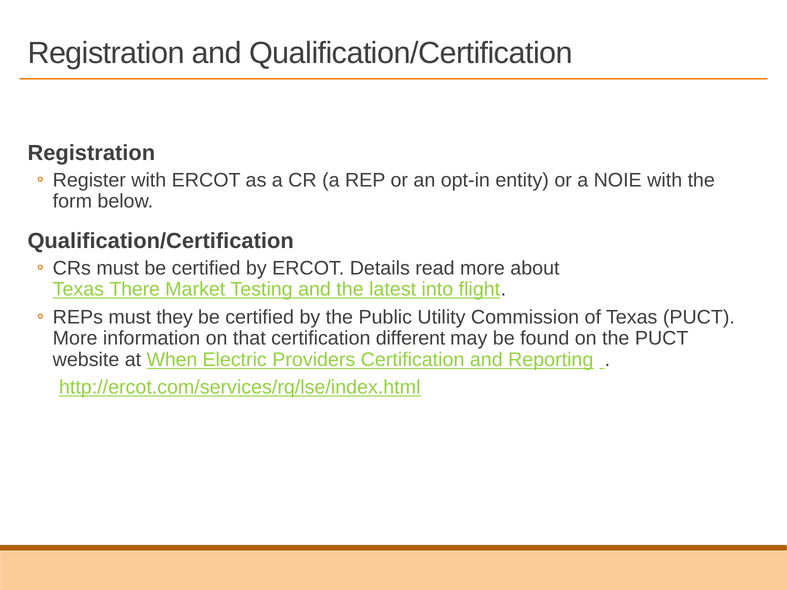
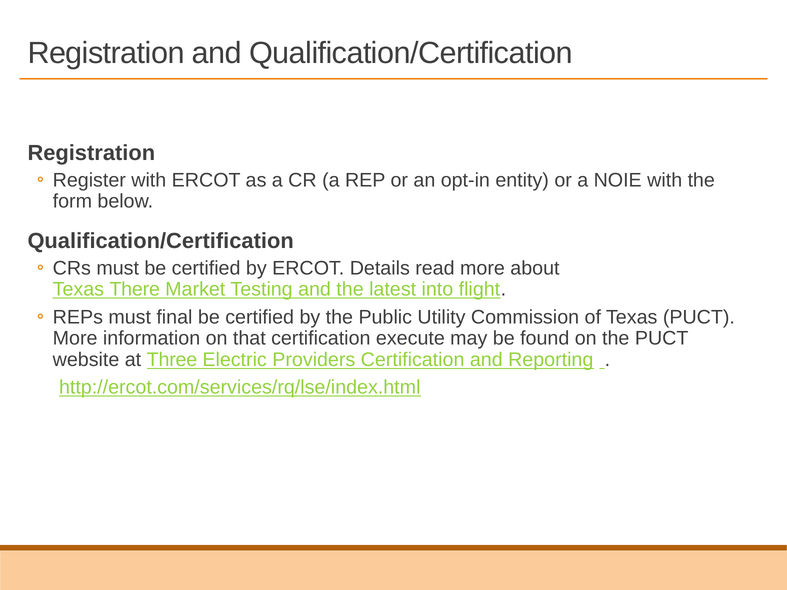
they: they -> final
different: different -> execute
When: When -> Three
